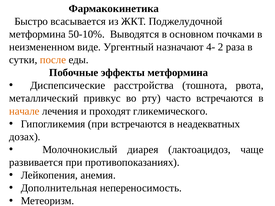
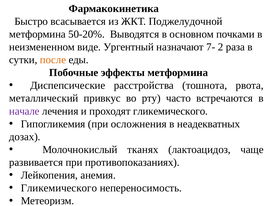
50-10%: 50-10% -> 50-20%
4-: 4- -> 7-
начале colour: orange -> purple
при встречаются: встречаются -> осложнения
диарея: диарея -> тканях
Дополнительная at (59, 188): Дополнительная -> Гликемического
